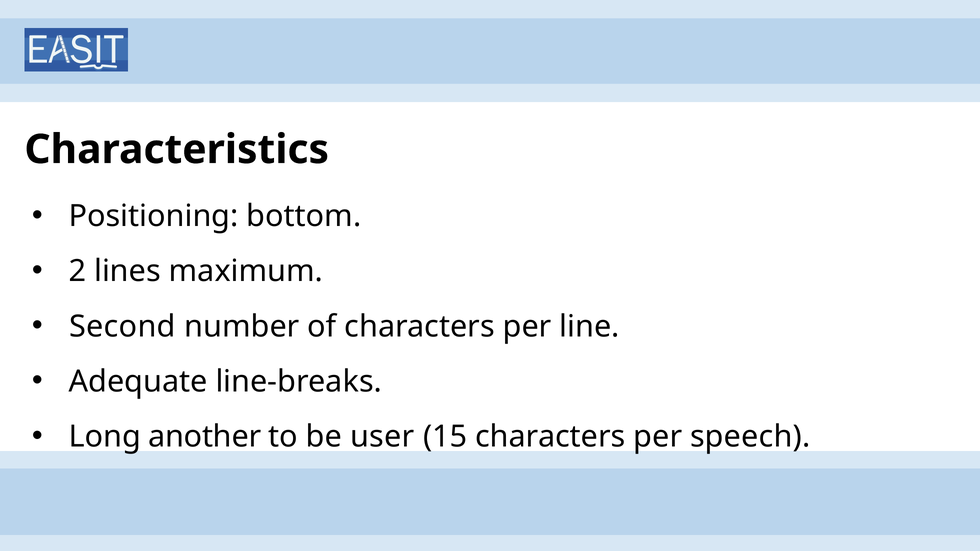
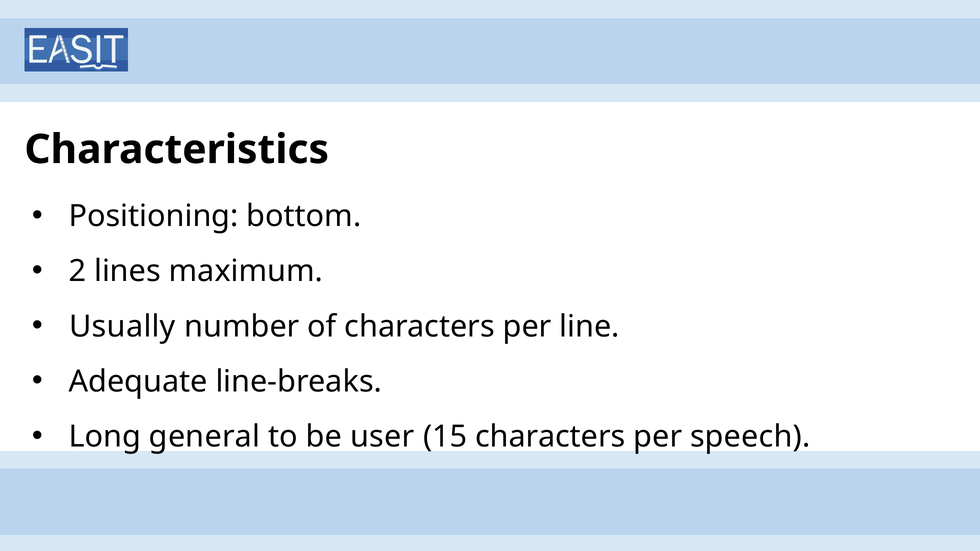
Second: Second -> Usually
another: another -> general
